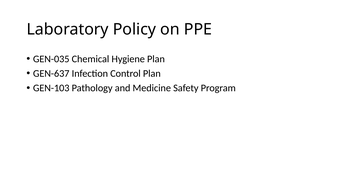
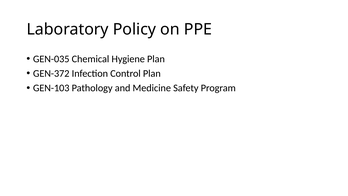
GEN-637: GEN-637 -> GEN-372
